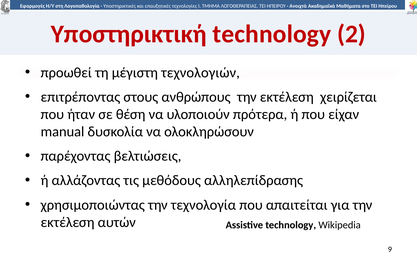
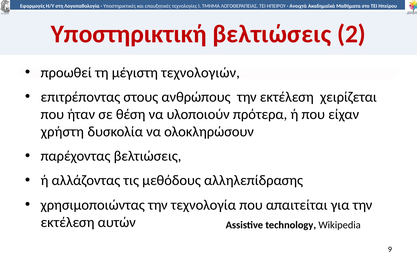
Υποστηρικτική technology: technology -> βελτιώσεις
manual: manual -> χρήστη
